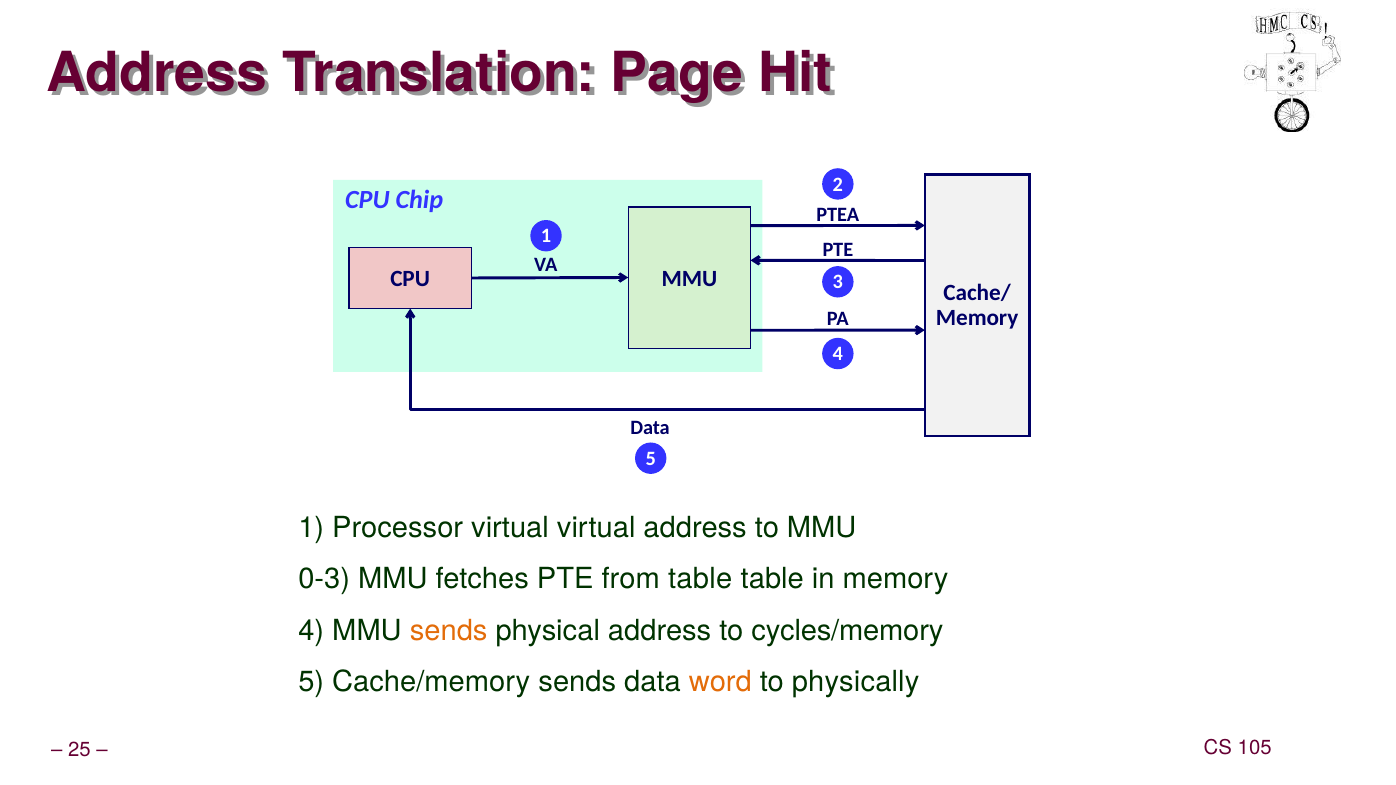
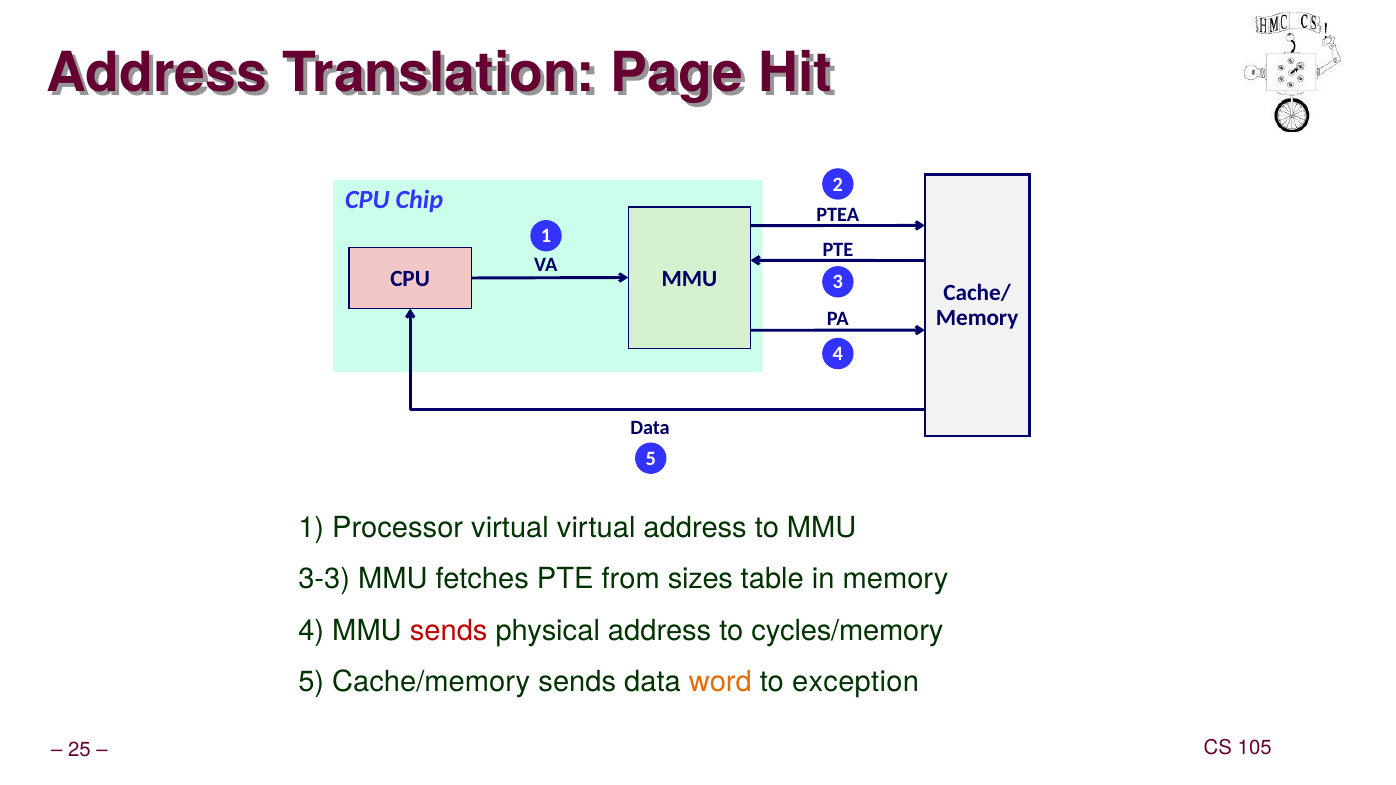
0-3: 0-3 -> 3-3
from table: table -> sizes
sends at (449, 631) colour: orange -> red
physically: physically -> exception
